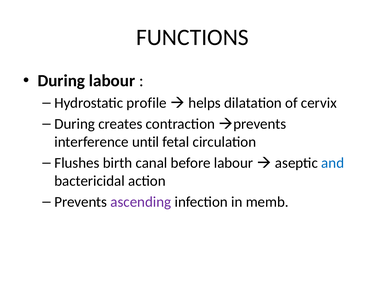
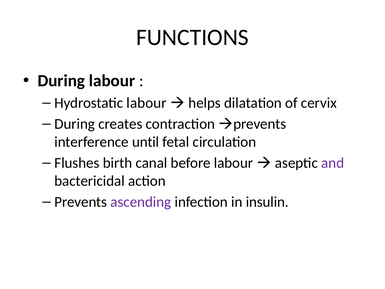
Hydrostatic profile: profile -> labour
and colour: blue -> purple
memb: memb -> insulin
